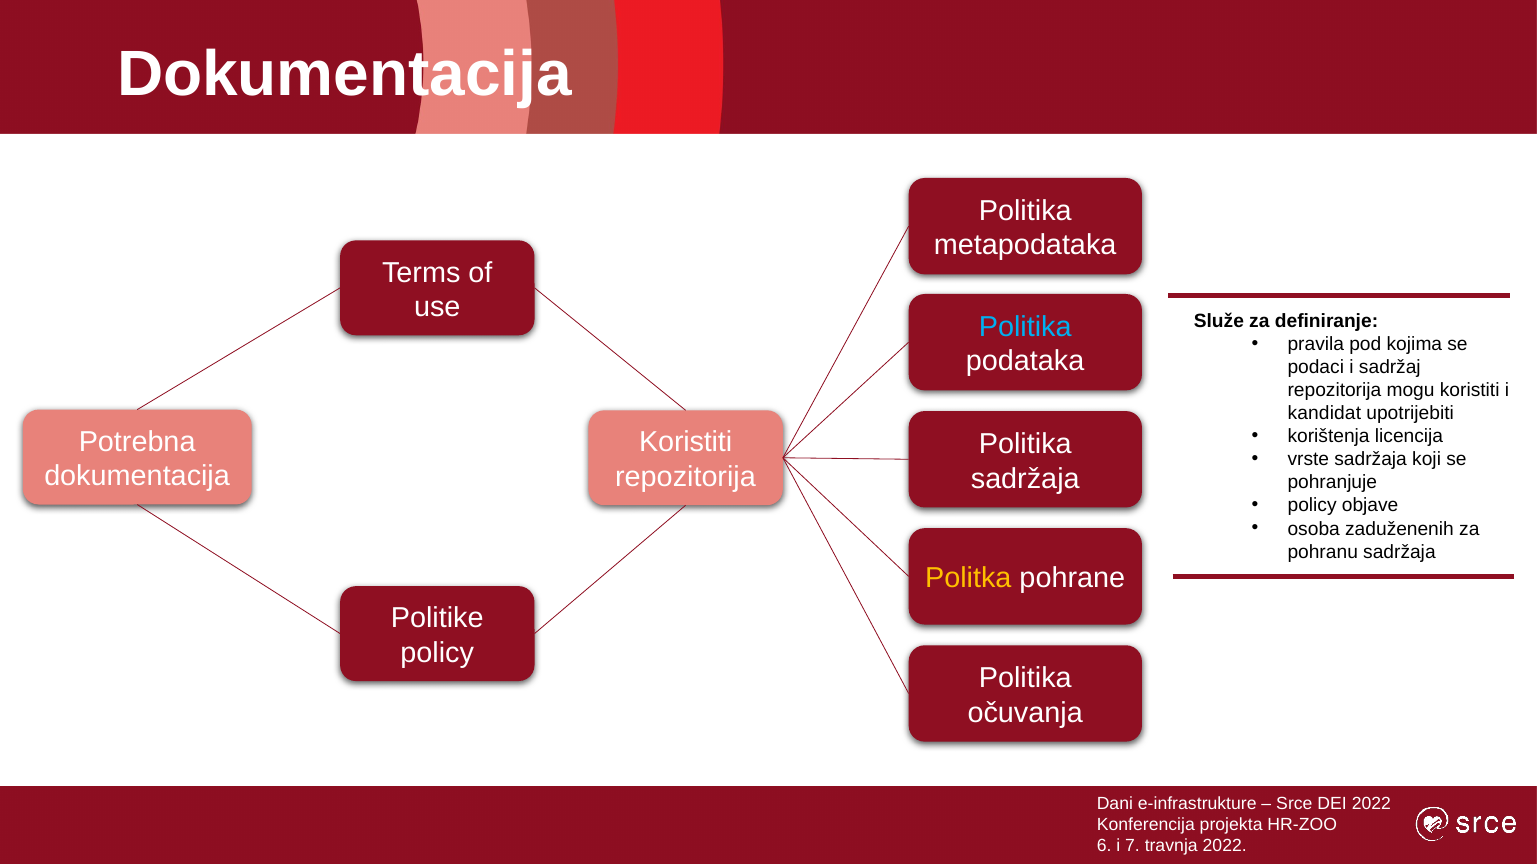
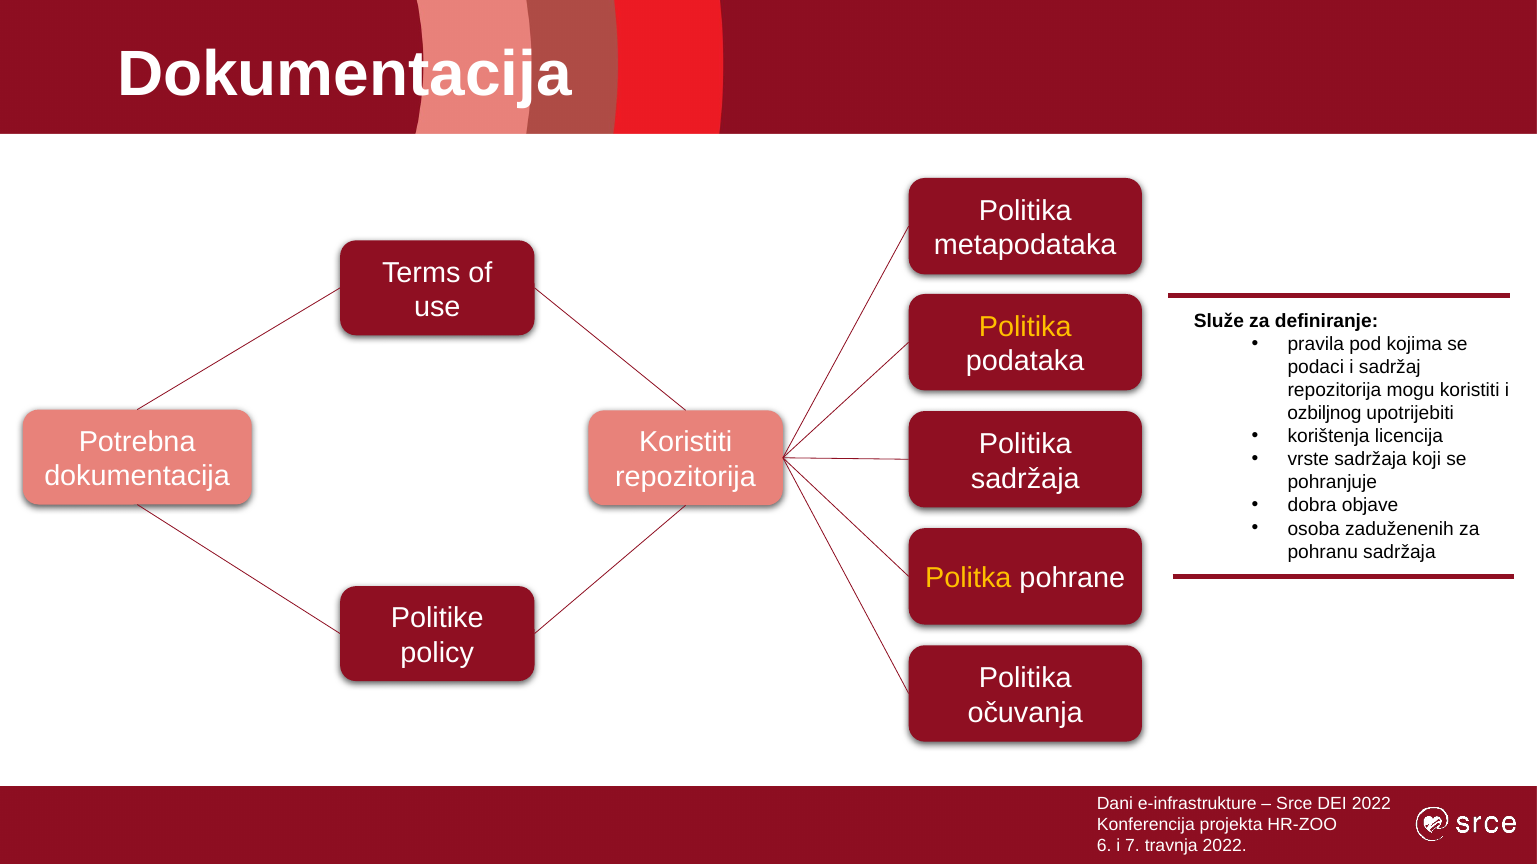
Politika at (1025, 327) colour: light blue -> yellow
kandidat: kandidat -> ozbiljnog
policy at (1312, 506): policy -> dobra
